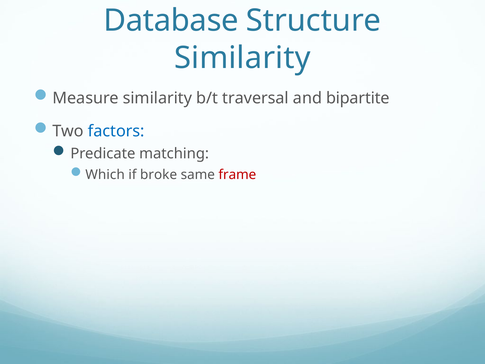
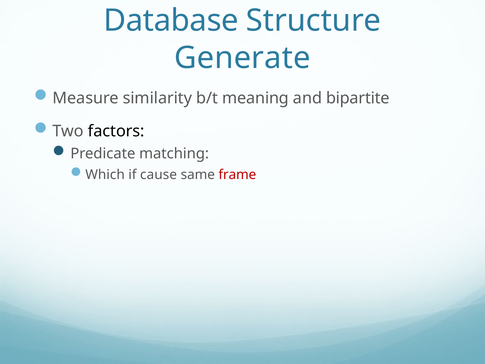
Similarity at (242, 58): Similarity -> Generate
traversal: traversal -> meaning
factors colour: blue -> black
broke: broke -> cause
